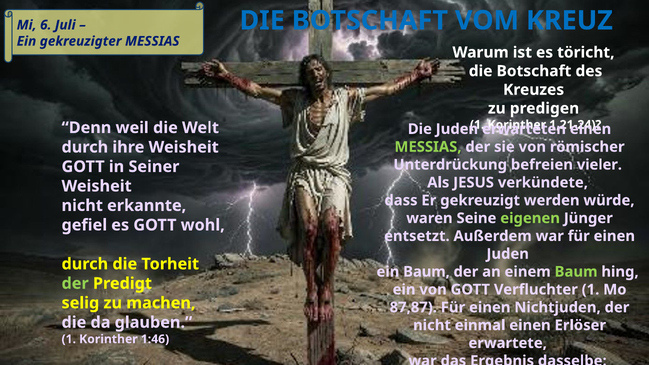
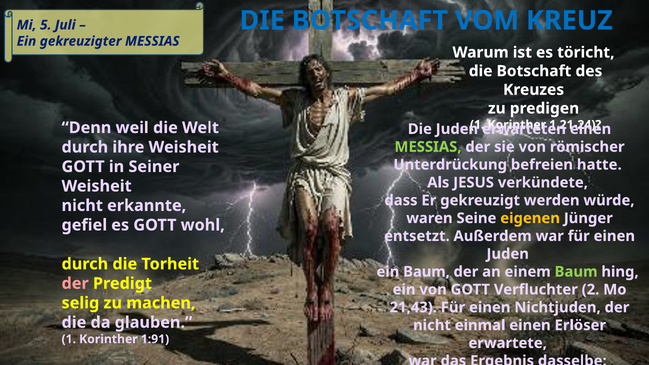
6: 6 -> 5
vieler: vieler -> hatte
eigenen colour: light green -> yellow
der at (75, 284) colour: light green -> pink
Verfluchter 1: 1 -> 2
87,87: 87,87 -> 21,43
1:46: 1:46 -> 1:91
